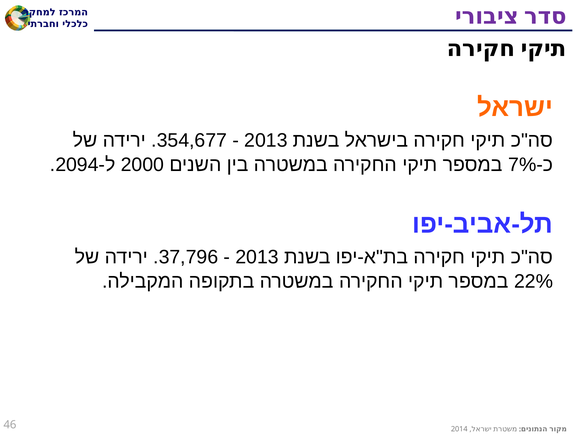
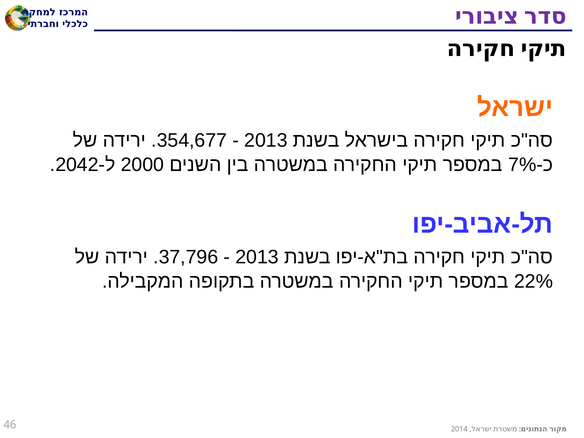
2094: 2094 -> 2042
